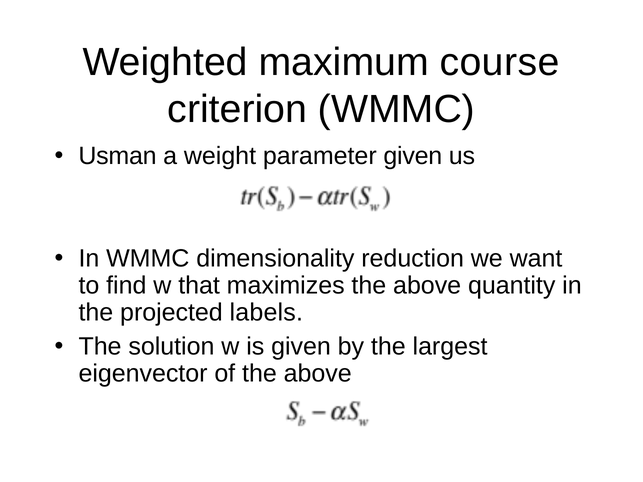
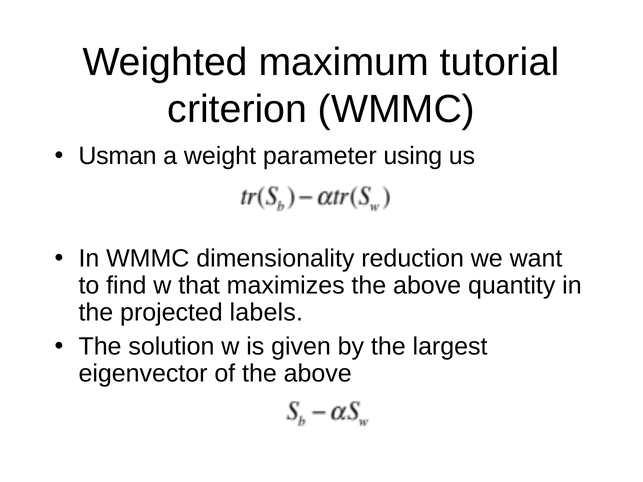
course: course -> tutorial
parameter given: given -> using
